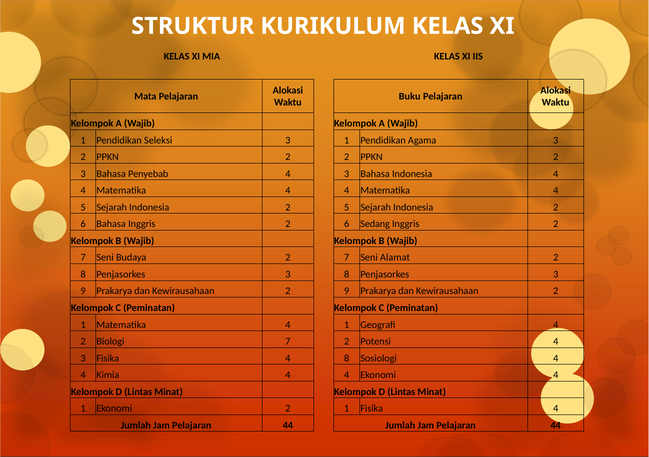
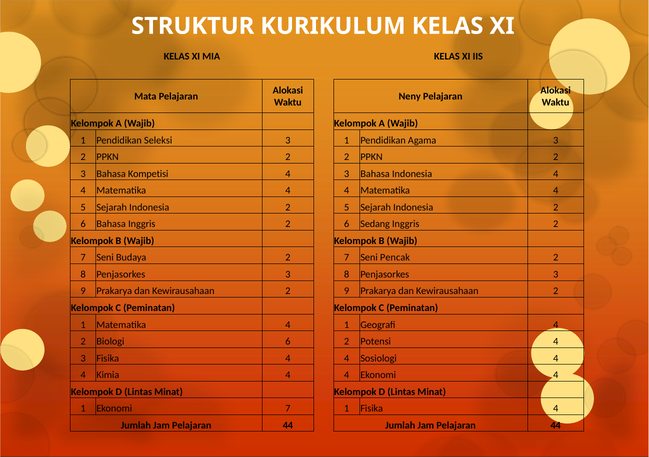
Buku: Buku -> Neny
Penyebab: Penyebab -> Kompetisi
Alamat: Alamat -> Pencak
Biologi 7: 7 -> 6
Fisika 4 8: 8 -> 4
Ekonomi 2: 2 -> 7
